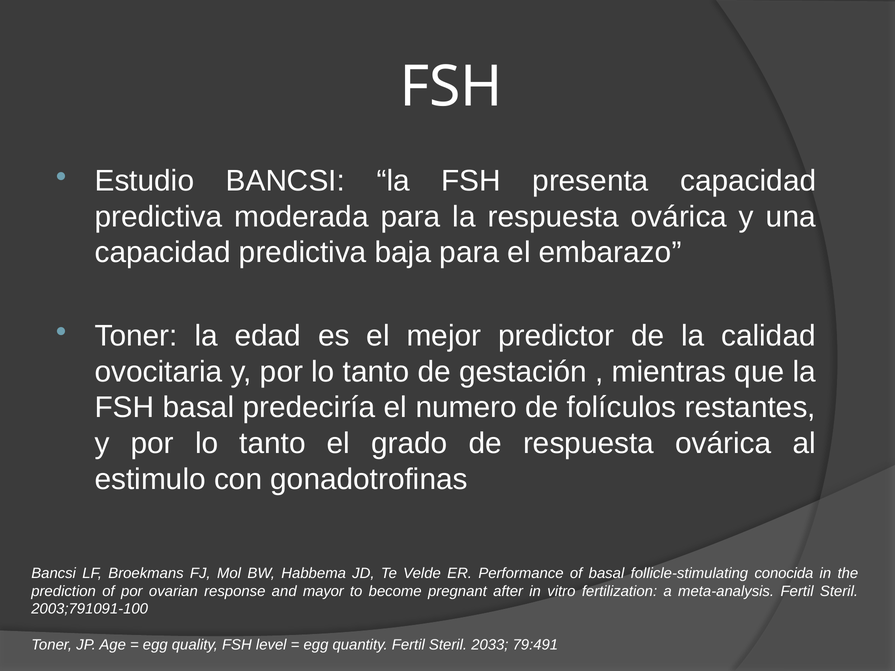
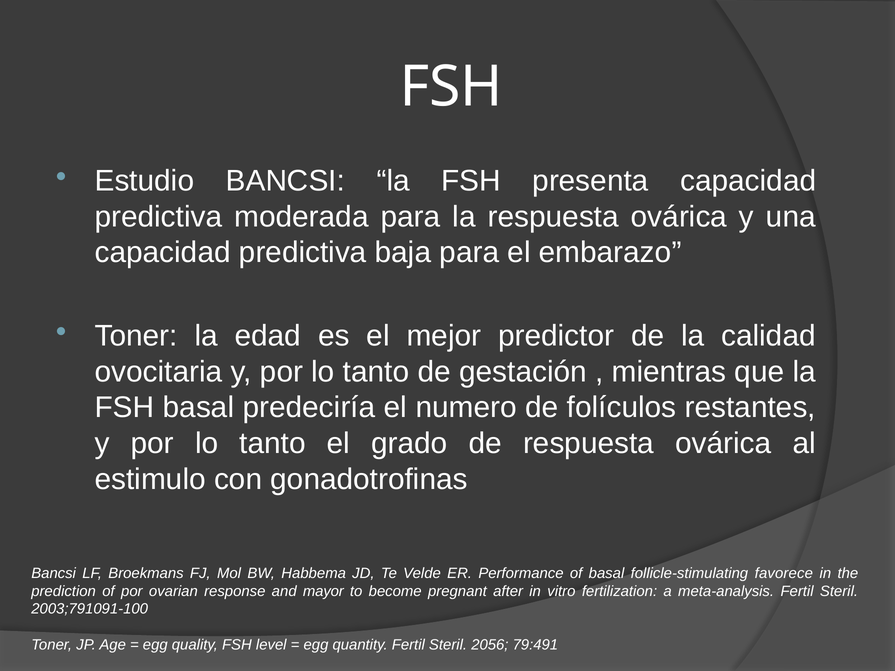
conocida: conocida -> favorece
2033: 2033 -> 2056
